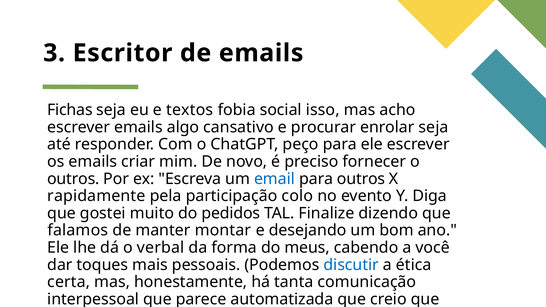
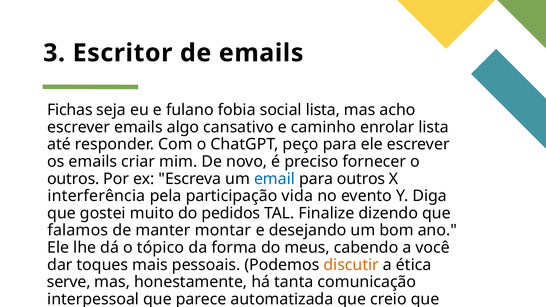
textos: textos -> fulano
social isso: isso -> lista
procurar: procurar -> caminho
enrolar seja: seja -> lista
rapidamente: rapidamente -> interferência
colo: colo -> vida
verbal: verbal -> tópico
discutir colour: blue -> orange
certa: certa -> serve
